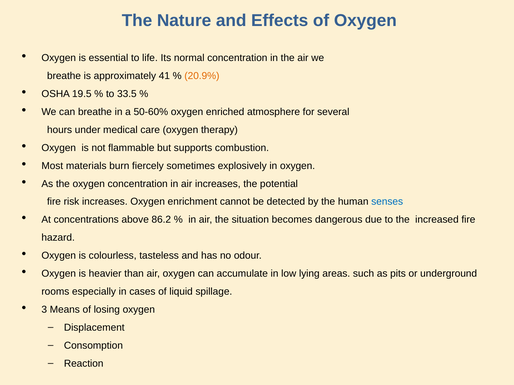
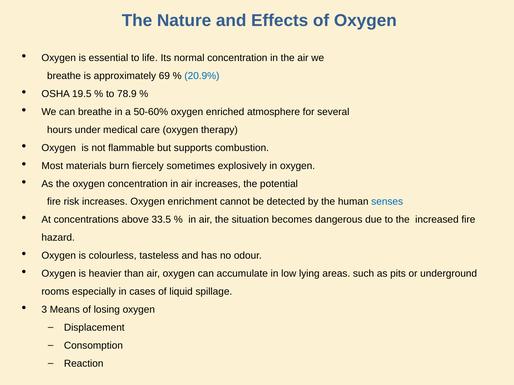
41: 41 -> 69
20.9% colour: orange -> blue
33.5: 33.5 -> 78.9
86.2: 86.2 -> 33.5
